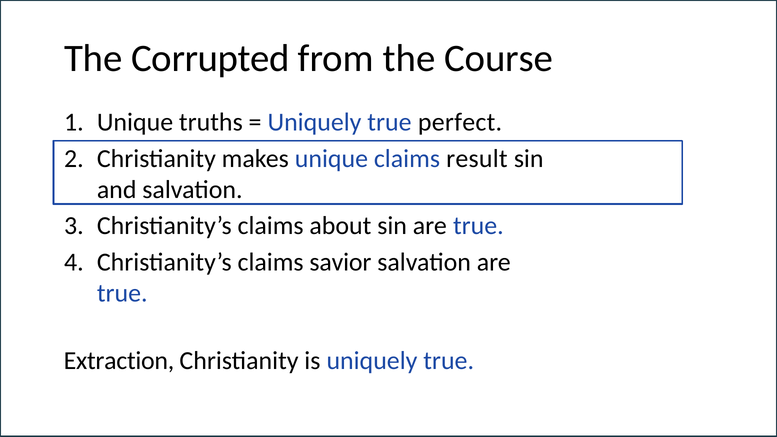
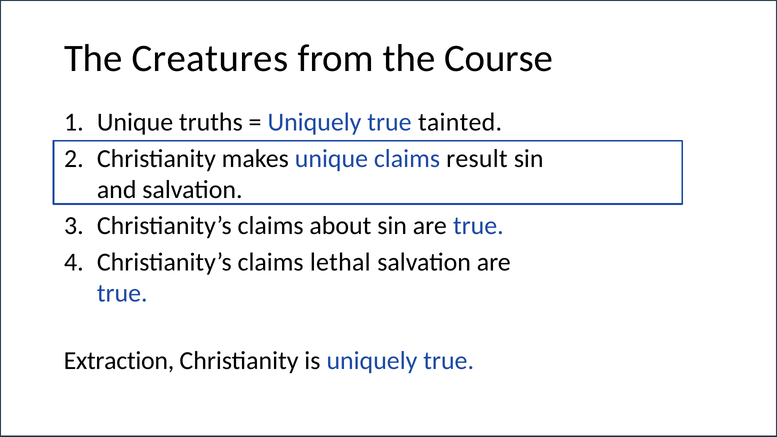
Corrupted: Corrupted -> Creatures
perfect: perfect -> tainted
savior: savior -> lethal
